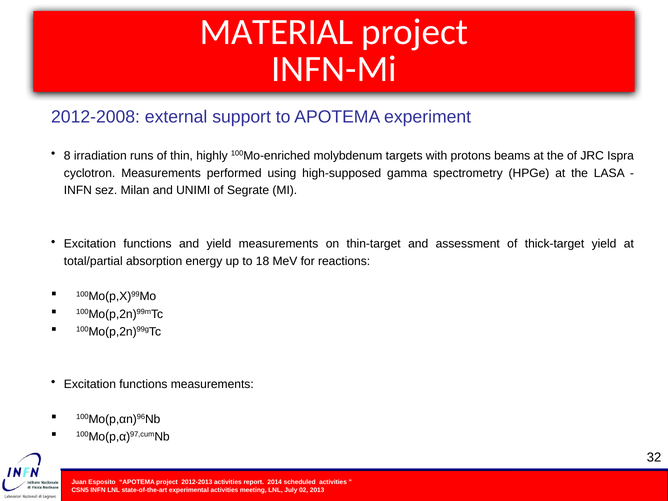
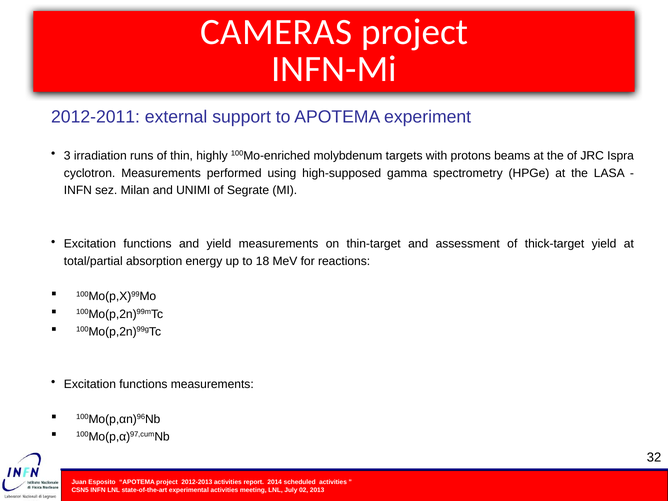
MATERIAL: MATERIAL -> CAMERAS
2012-2008: 2012-2008 -> 2012-2011
8: 8 -> 3
